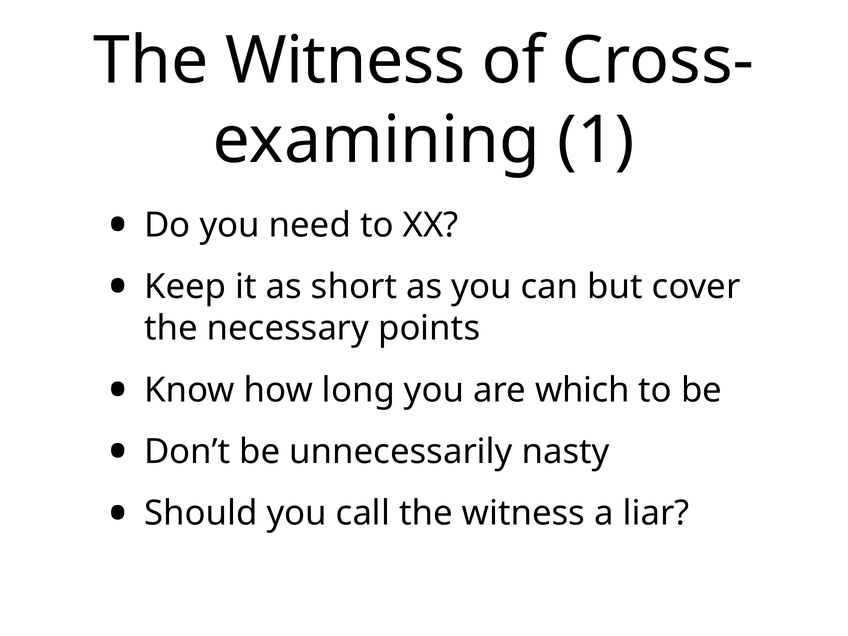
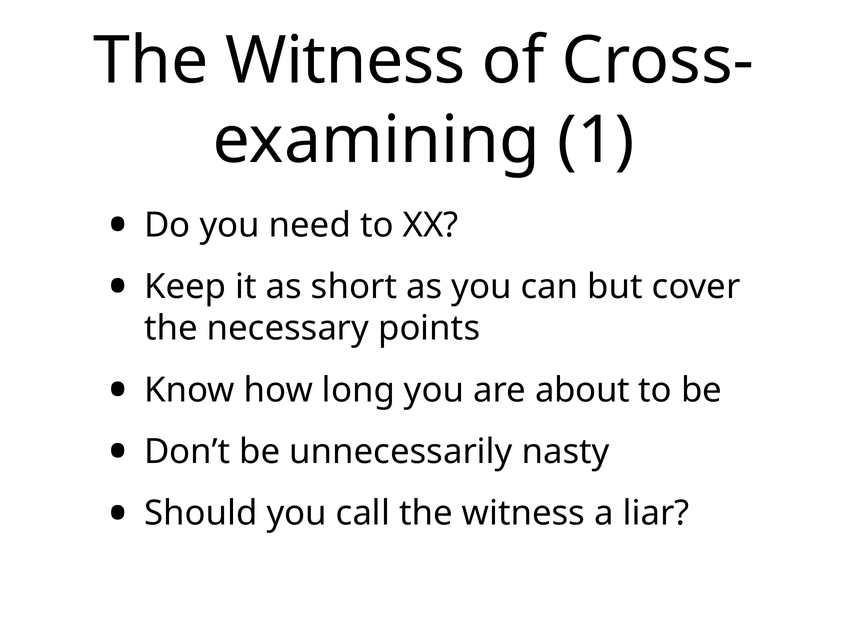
which: which -> about
